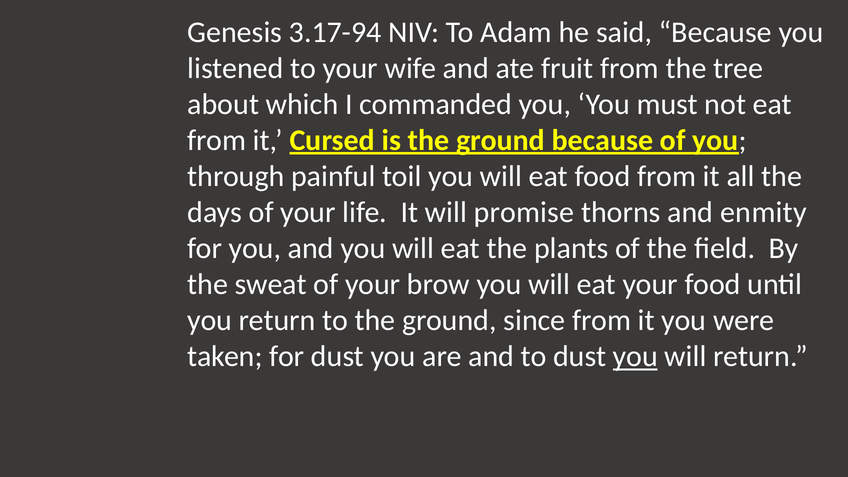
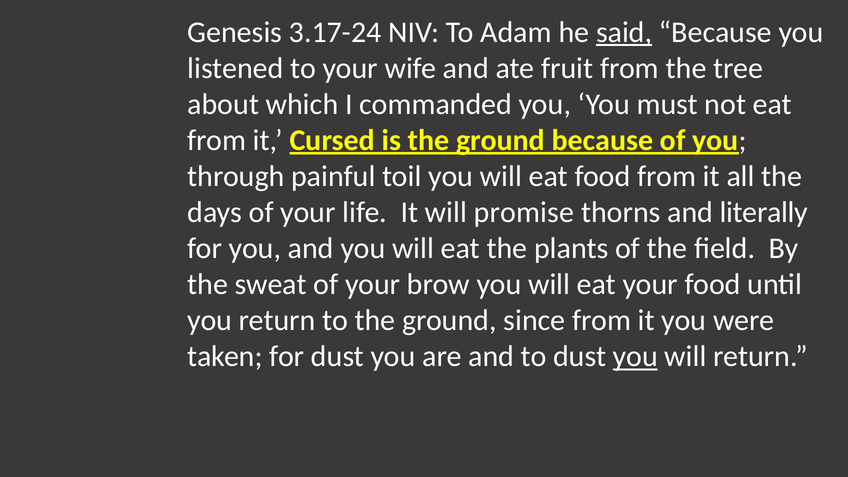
3.17-94: 3.17-94 -> 3.17-24
said underline: none -> present
enmity: enmity -> literally
